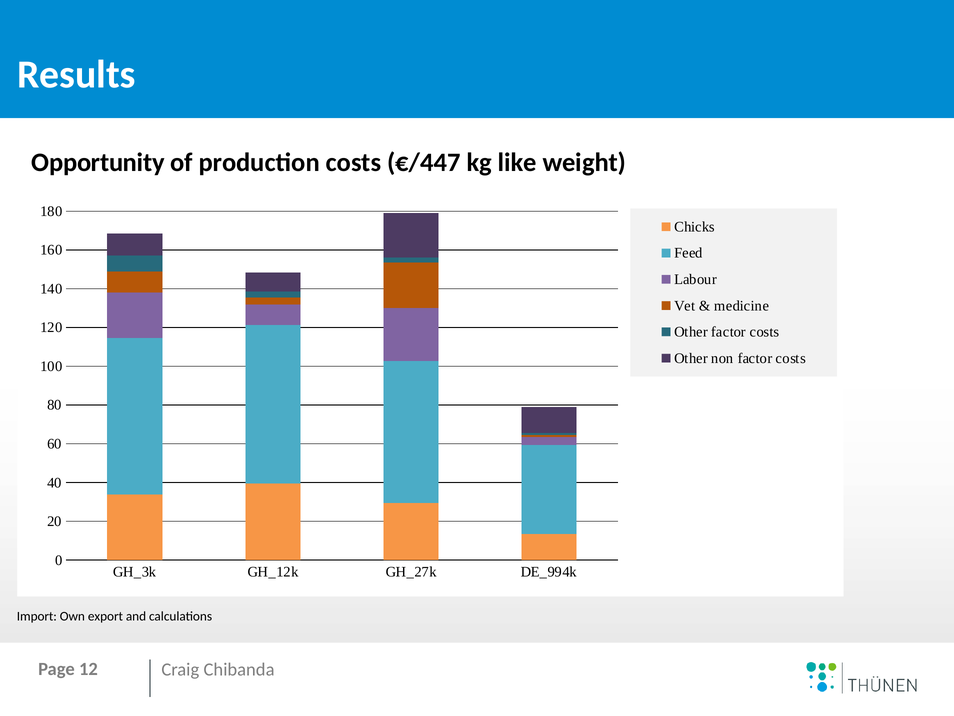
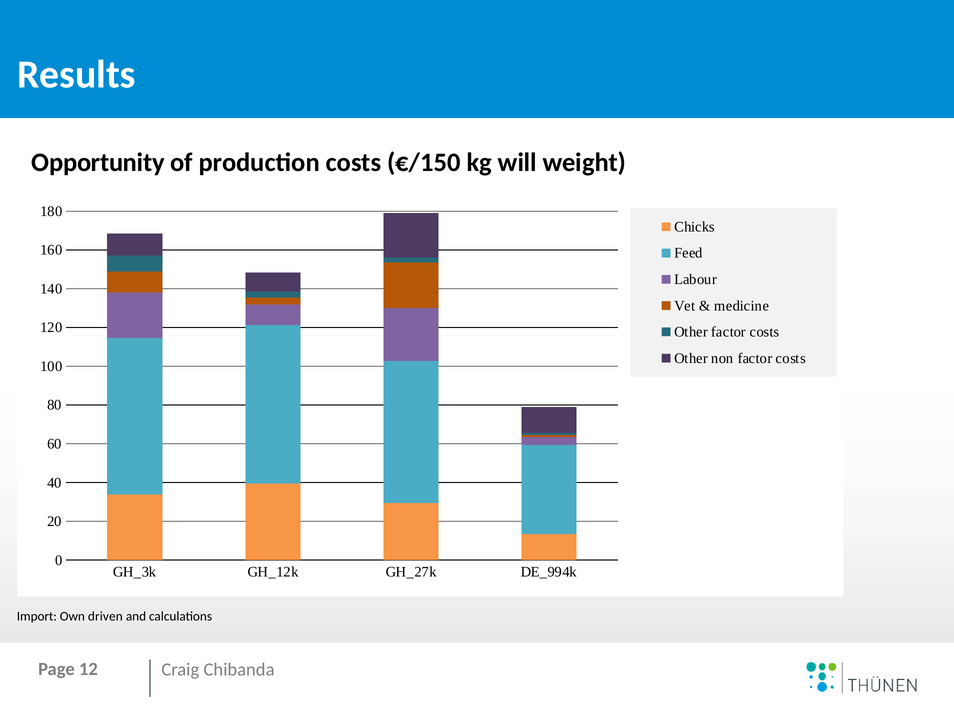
€/447: €/447 -> €/150
like: like -> will
export: export -> driven
